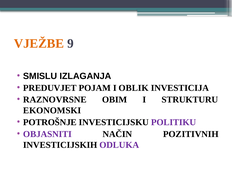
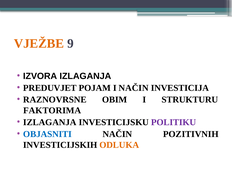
SMISLU: SMISLU -> IZVORA
I OBLIK: OBLIK -> NAČIN
EKONOMSKI: EKONOMSKI -> FAKTORIMA
POTROŠNJE at (50, 122): POTROŠNJE -> IZLAGANJA
OBJASNITI colour: purple -> blue
ODLUKA colour: purple -> orange
